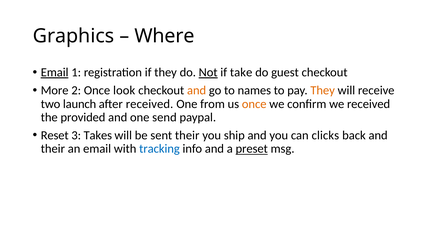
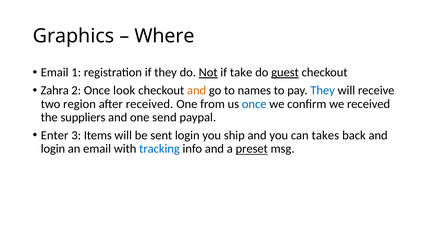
Email at (55, 73) underline: present -> none
guest underline: none -> present
More: More -> Zahra
They at (323, 91) colour: orange -> blue
launch: launch -> region
once at (254, 104) colour: orange -> blue
provided: provided -> suppliers
Reset: Reset -> Enter
Takes: Takes -> Items
sent their: their -> login
clicks: clicks -> takes
their at (53, 149): their -> login
